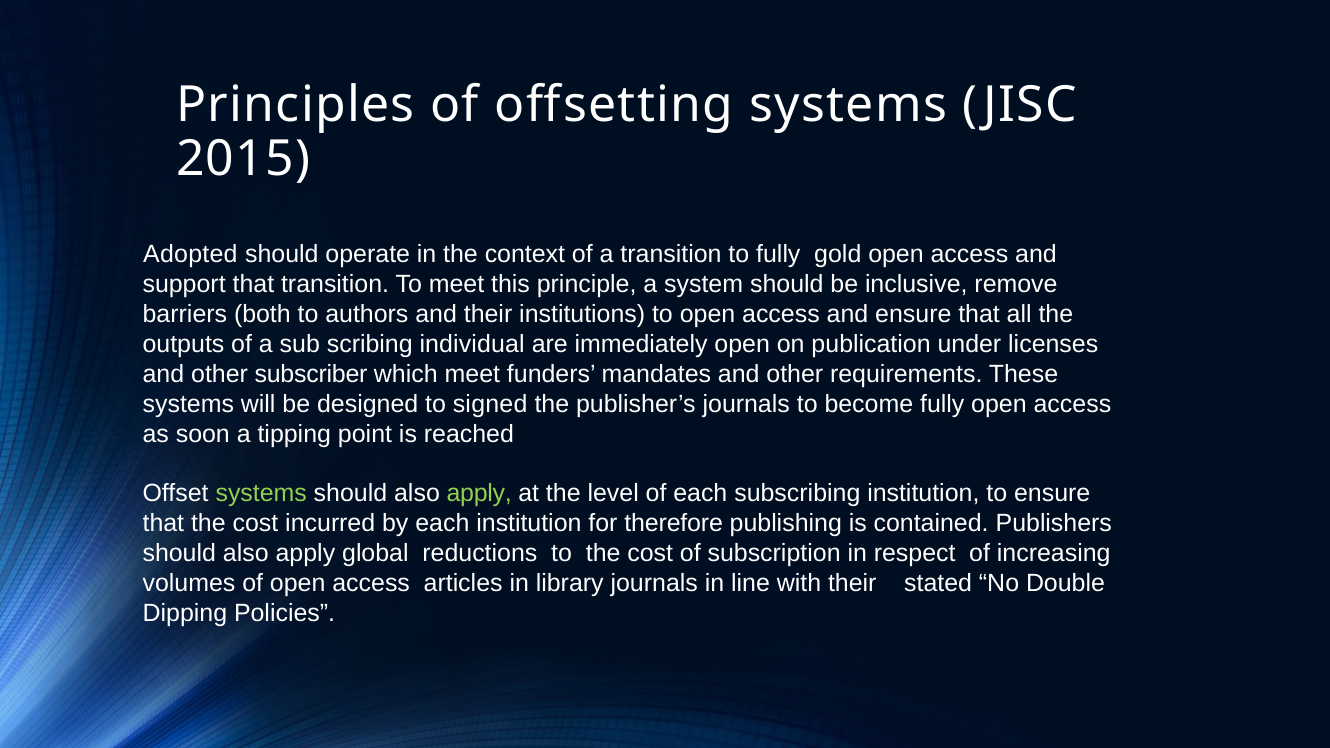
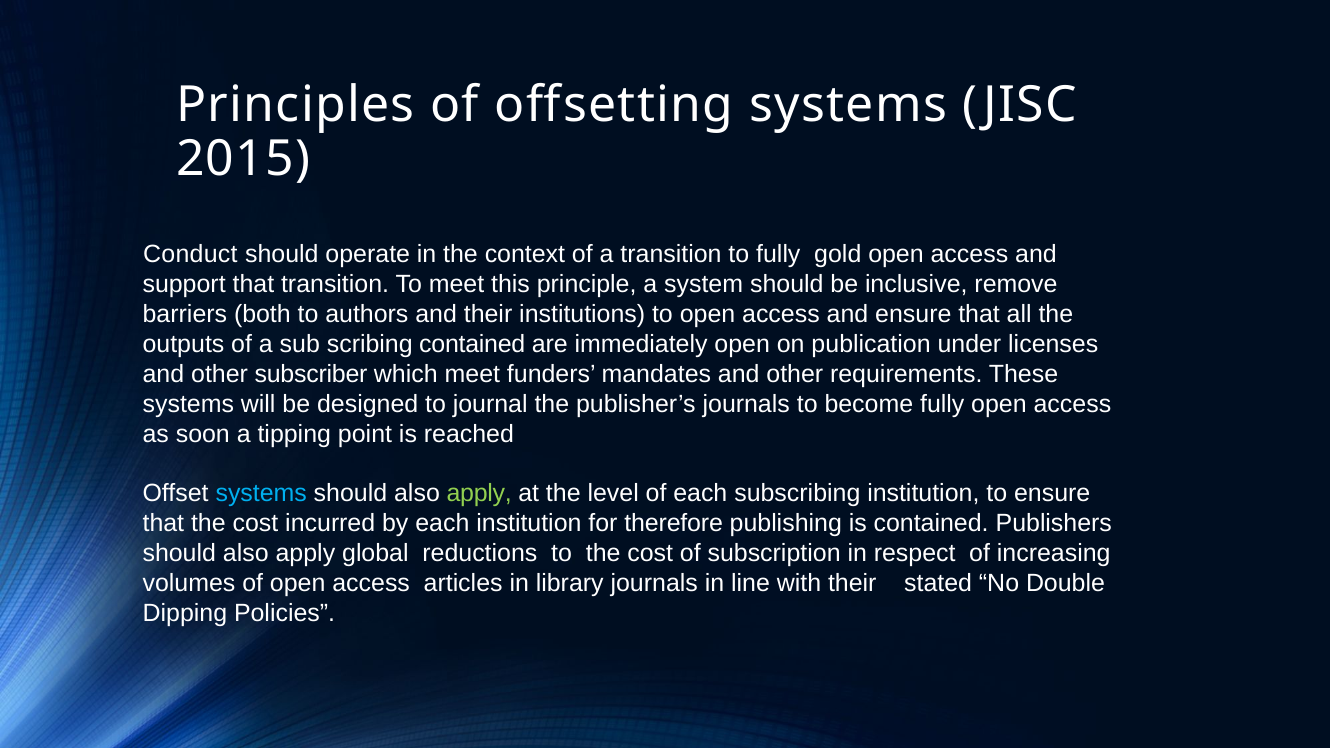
Adopted: Adopted -> Conduct
scribing individual: individual -> contained
signed: signed -> journal
systems at (261, 494) colour: light green -> light blue
